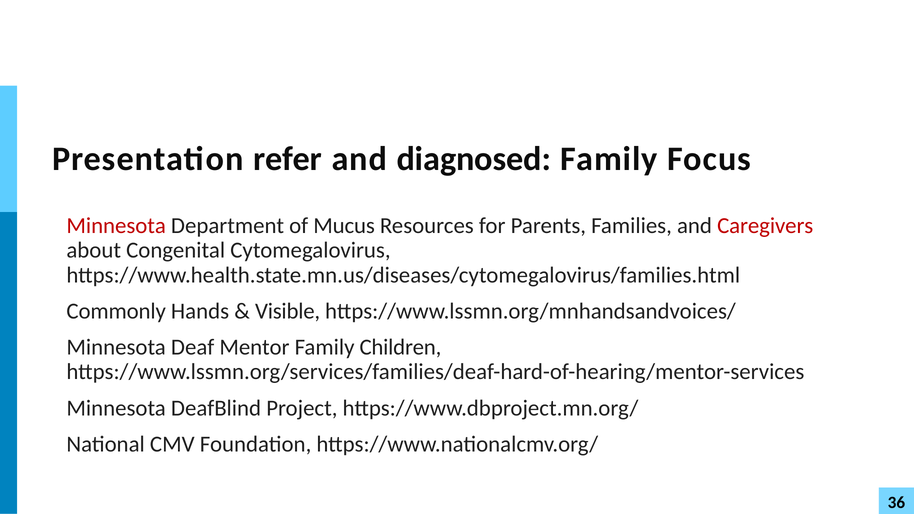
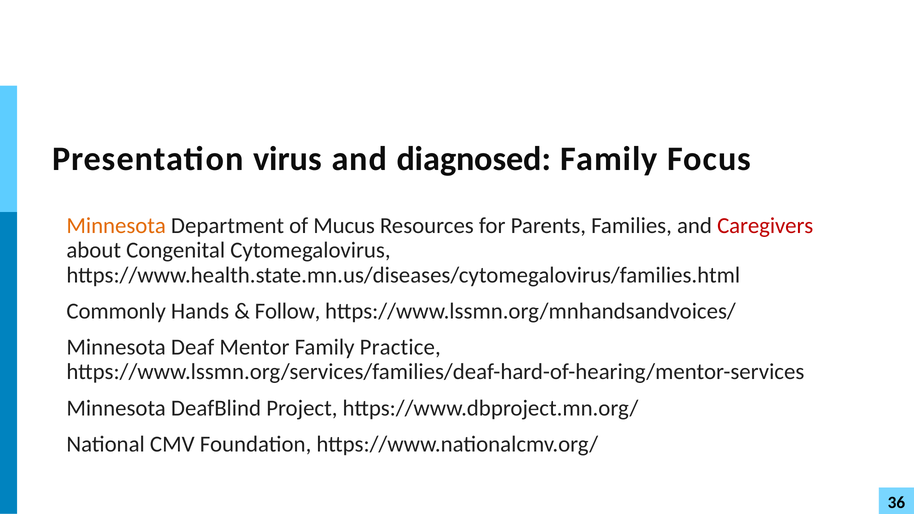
refer: refer -> virus
Minnesota at (116, 226) colour: red -> orange
Visible: Visible -> Follow
Children: Children -> Practice
